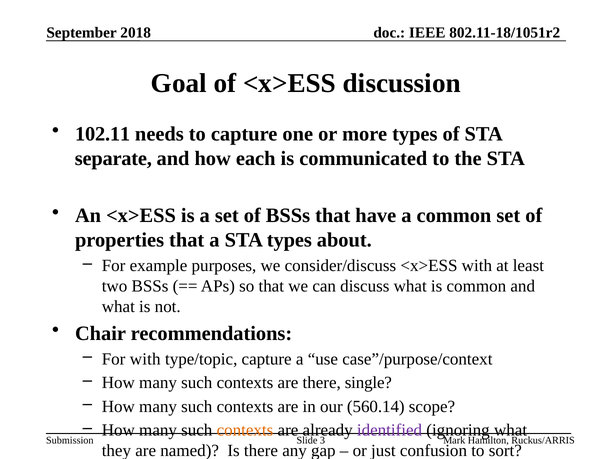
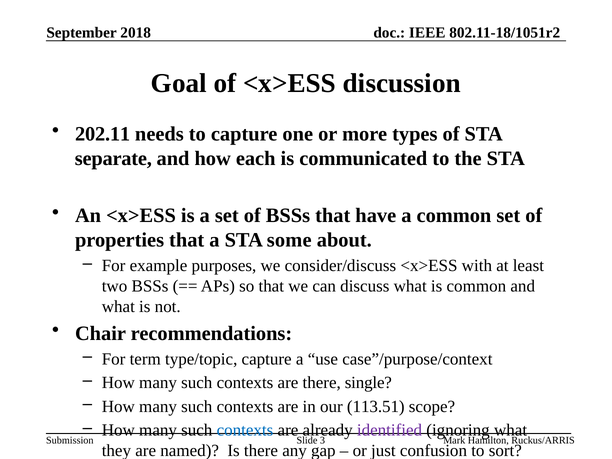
102.11: 102.11 -> 202.11
STA types: types -> some
For with: with -> term
560.14: 560.14 -> 113.51
contexts at (245, 430) colour: orange -> blue
